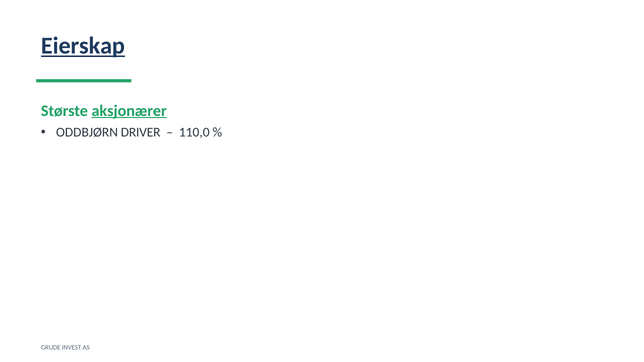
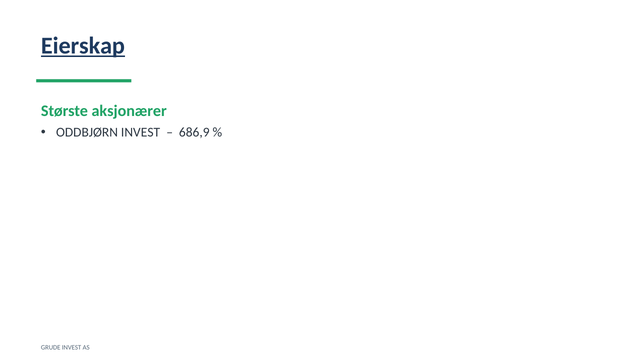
aksjonærer underline: present -> none
ODDBJØRN DRIVER: DRIVER -> INVEST
110,0: 110,0 -> 686,9
